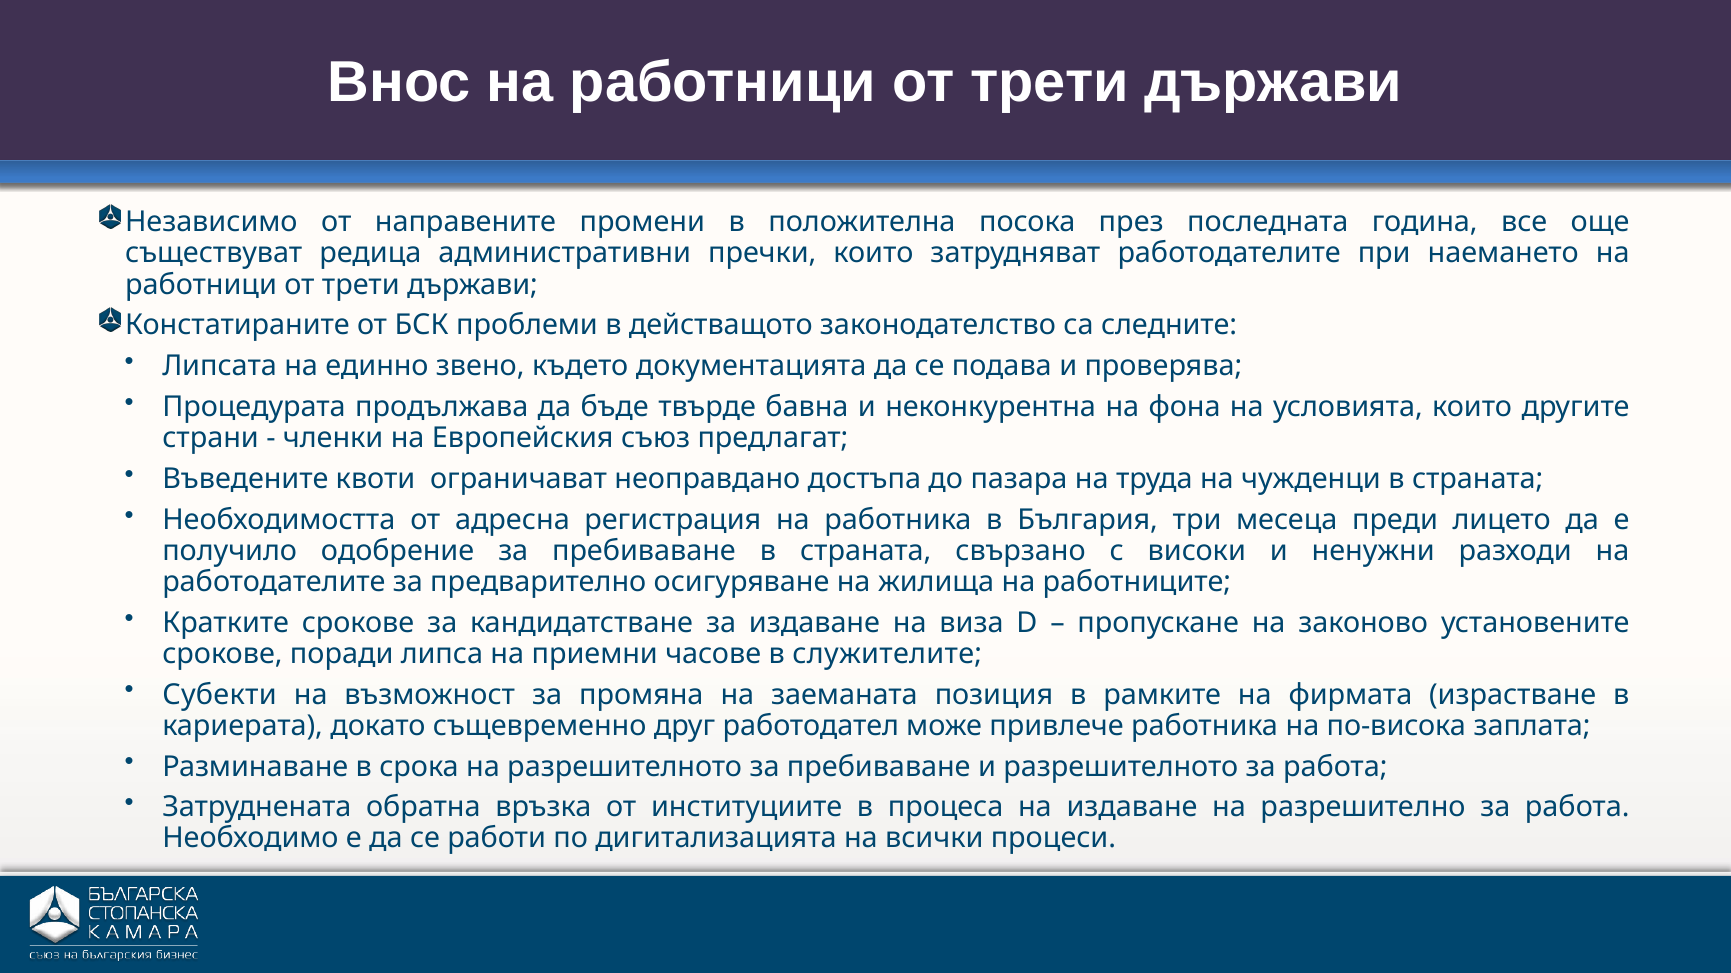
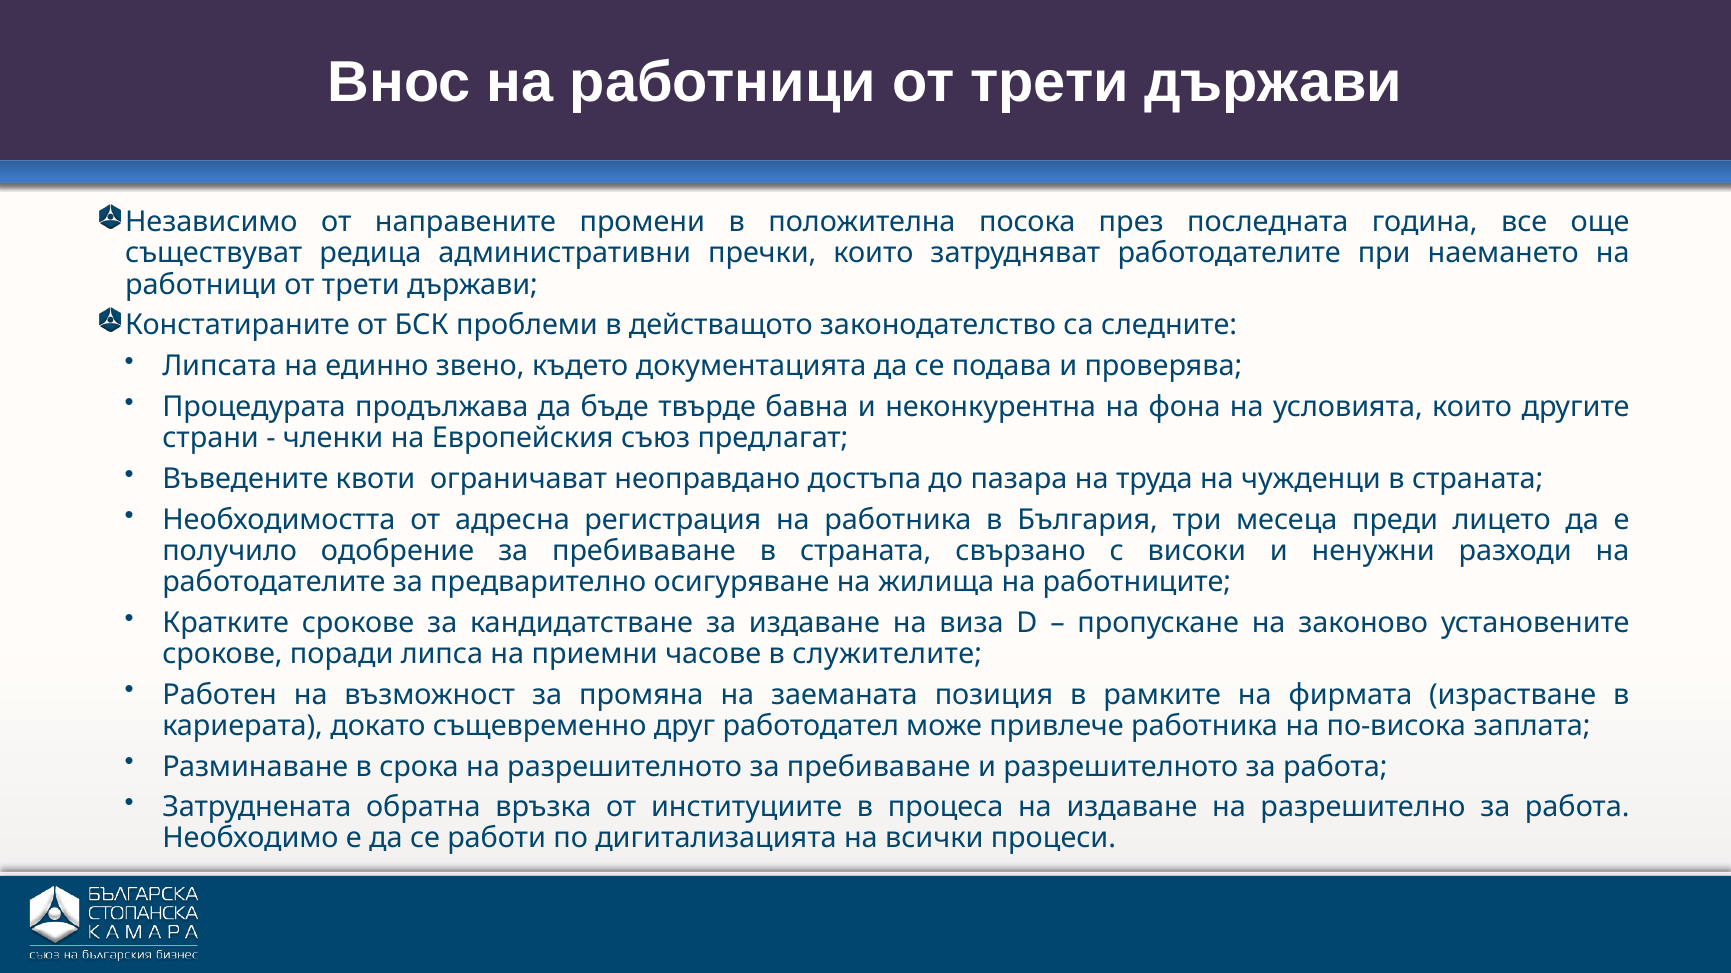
Субекти: Субекти -> Работен
